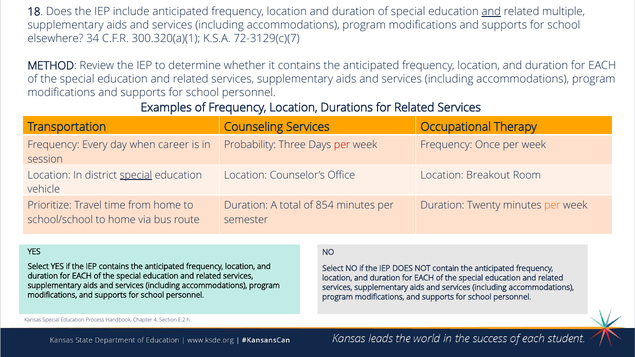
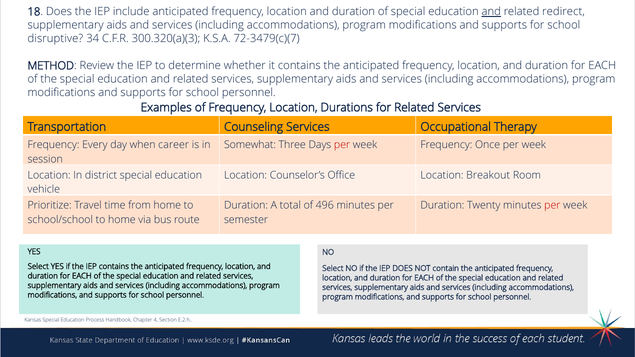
multiple: multiple -> redirect
elsewhere: elsewhere -> disruptive
300.320(a)(1: 300.320(a)(1 -> 300.320(a)(3
72-3129(c)(7: 72-3129(c)(7 -> 72-3479(c)(7
Probability: Probability -> Somewhat
special at (136, 175) underline: present -> none
854: 854 -> 496
per at (552, 205) colour: orange -> red
